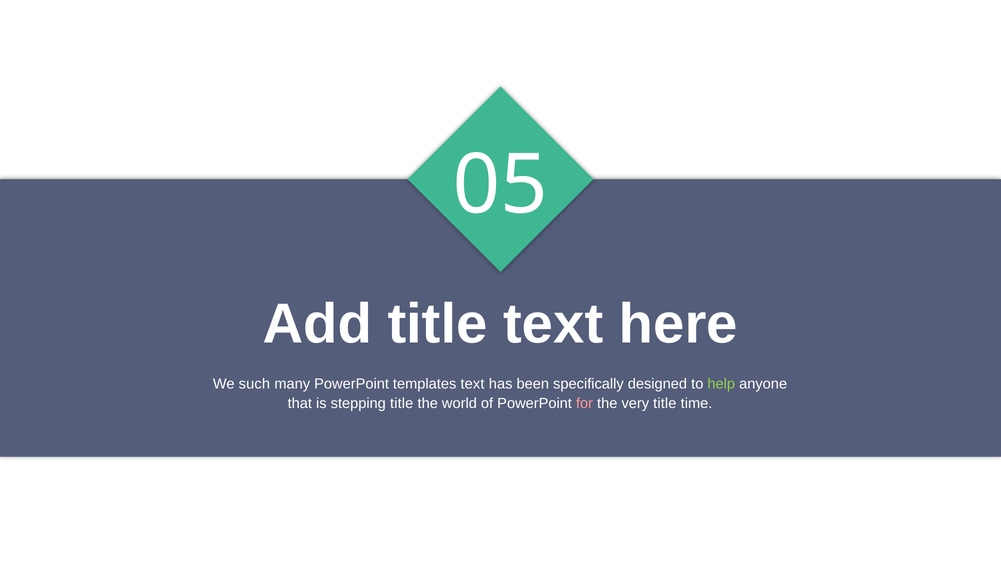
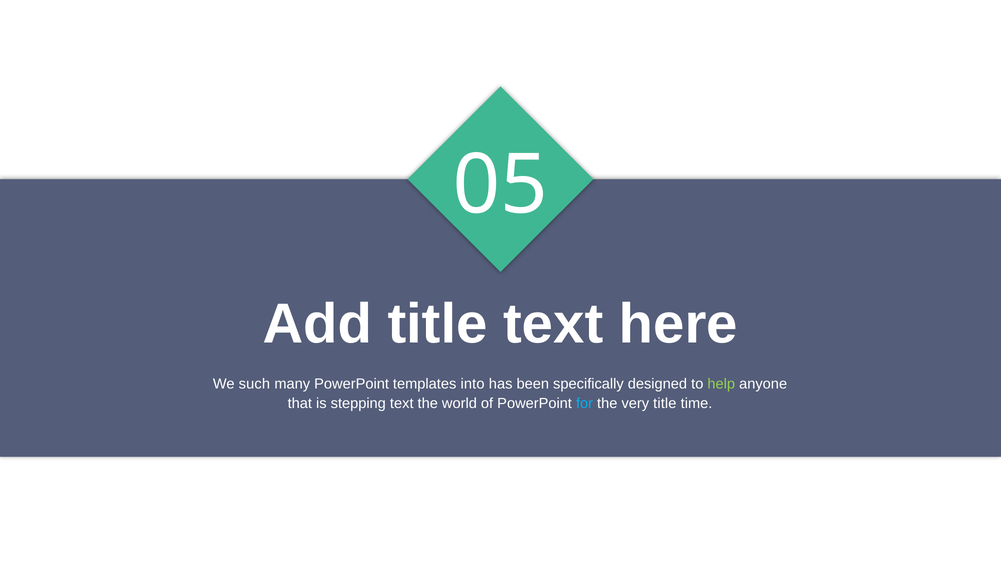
templates text: text -> into
stepping title: title -> text
for colour: pink -> light blue
